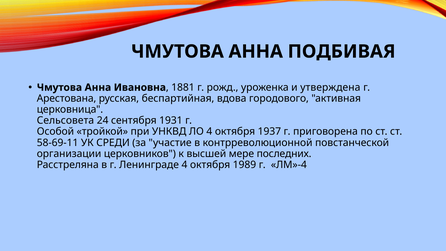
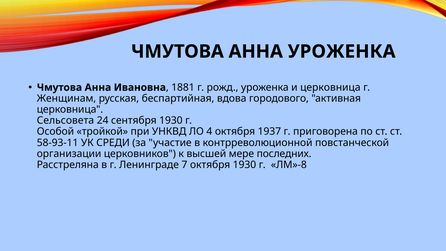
АННА ПОДБИВАЯ: ПОДБИВАЯ -> УРОЖЕНКА
и утверждена: утверждена -> церковница
Арестована: Арестована -> Женщинам
сентября 1931: 1931 -> 1930
58-69-11: 58-69-11 -> 58-93-11
Ленинграде 4: 4 -> 7
октября 1989: 1989 -> 1930
ЛМ»-4: ЛМ»-4 -> ЛМ»-8
